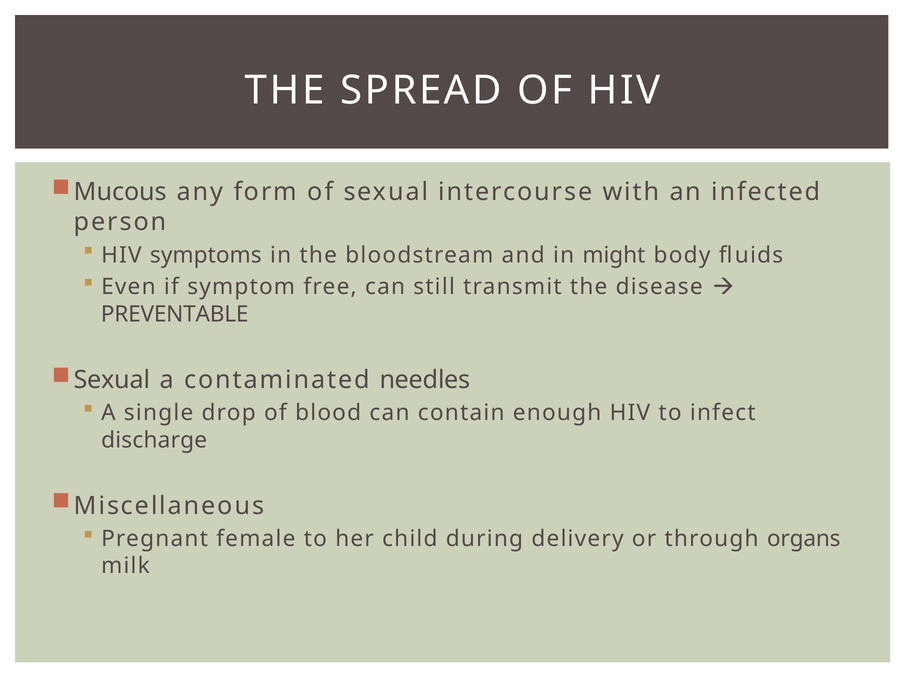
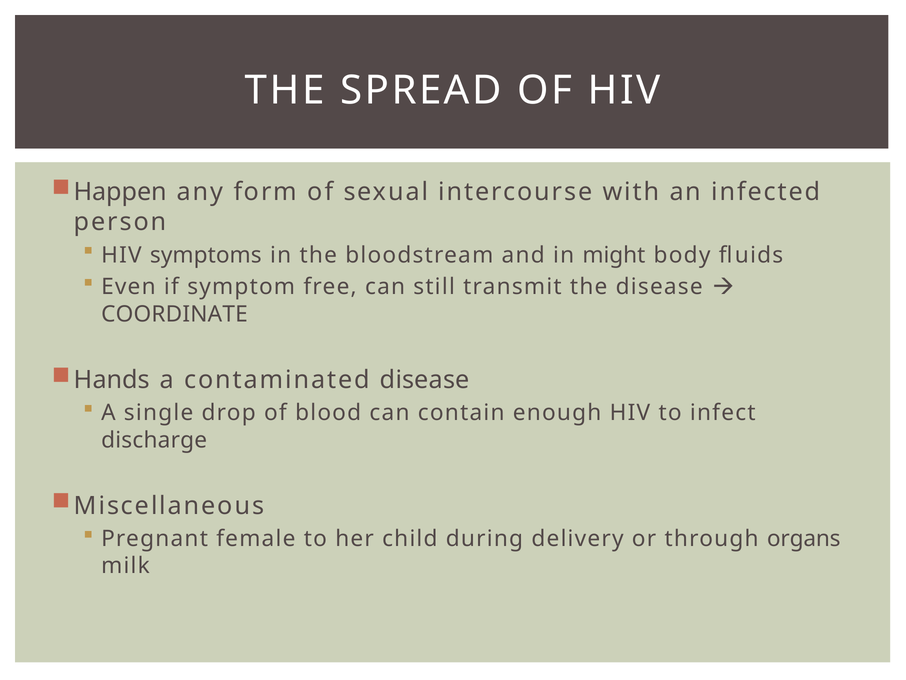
Mucous: Mucous -> Happen
PREVENTABLE: PREVENTABLE -> COORDINATE
Sexual at (112, 379): Sexual -> Hands
contaminated needles: needles -> disease
